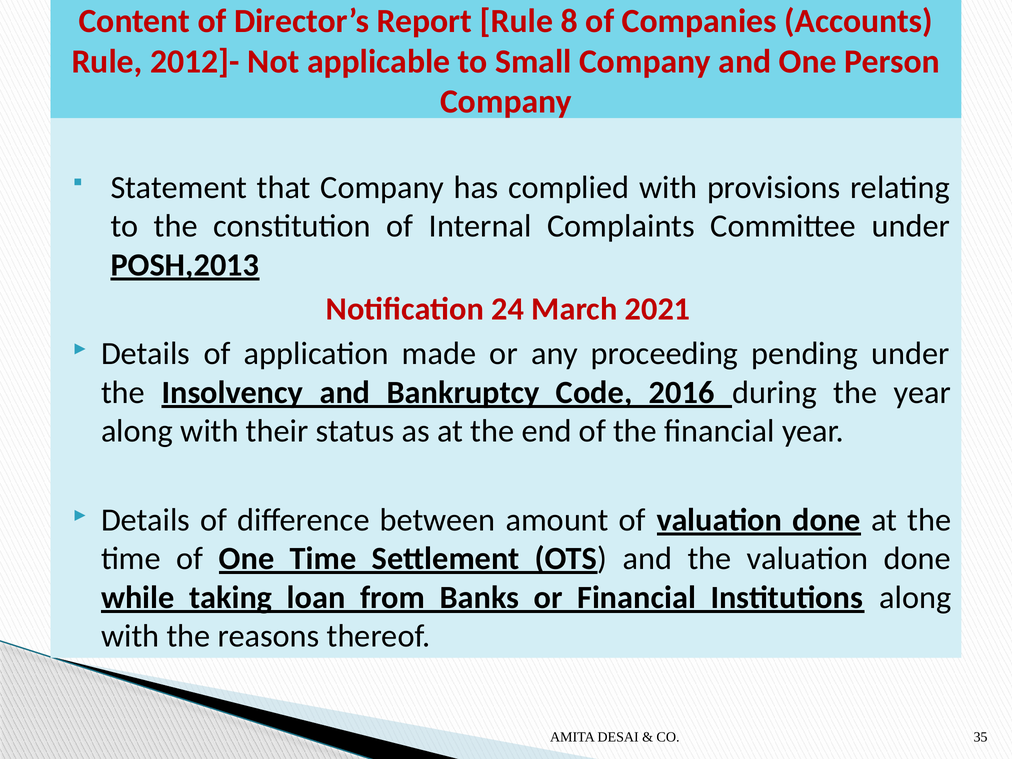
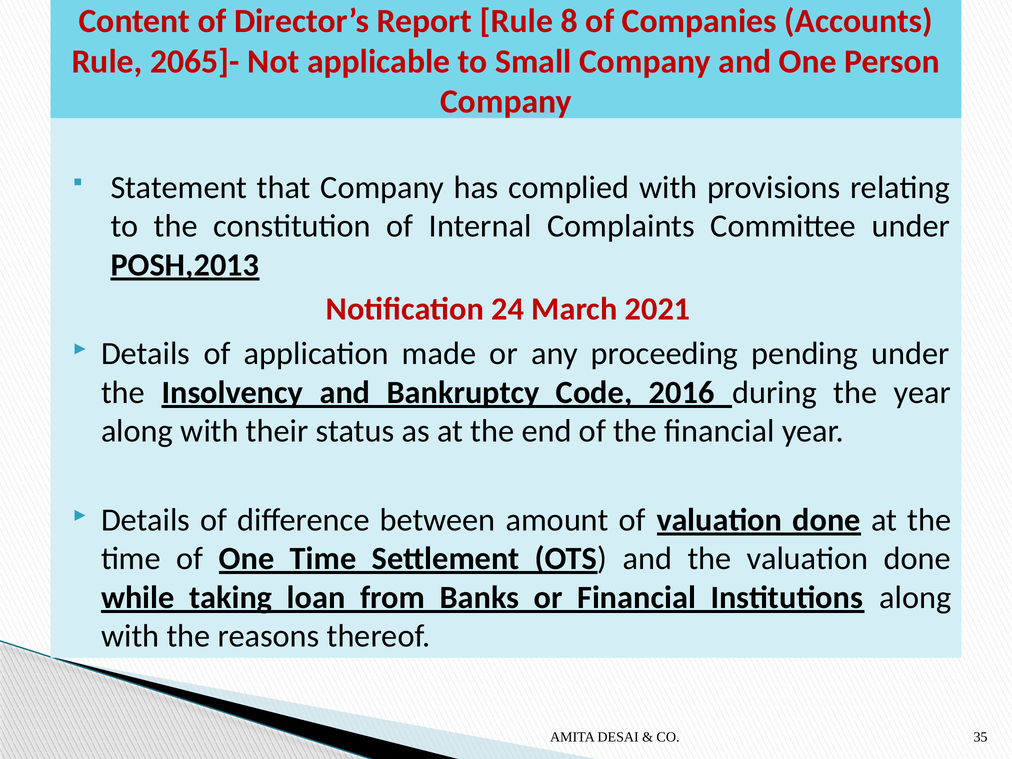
2012]-: 2012]- -> 2065]-
